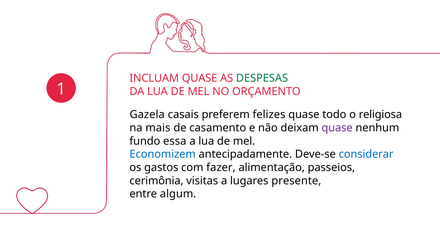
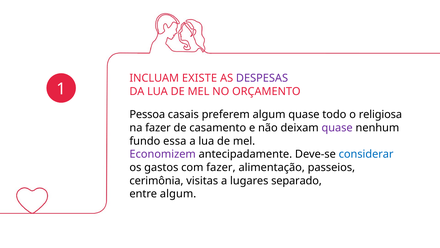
INCLUAM QUASE: QUASE -> EXISTE
DESPESAS colour: green -> purple
Gazela: Gazela -> Pessoa
preferem felizes: felizes -> algum
na mais: mais -> fazer
Economizem colour: blue -> purple
presente: presente -> separado
